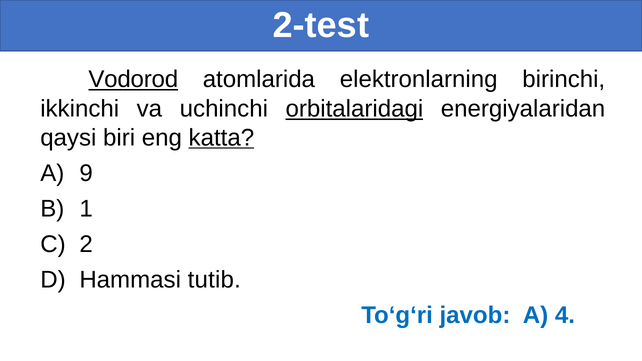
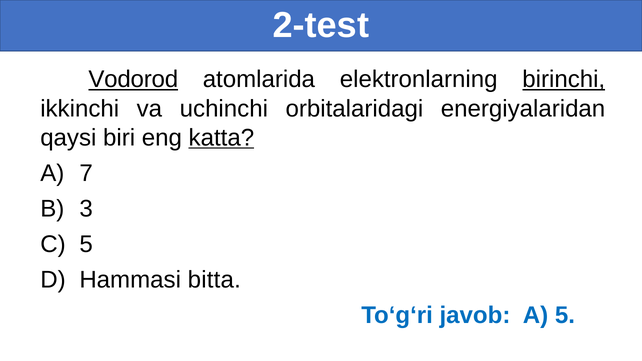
birinchi underline: none -> present
orbitalaridagi underline: present -> none
9: 9 -> 7
1: 1 -> 3
2 at (86, 244): 2 -> 5
tutib: tutib -> bitta
A 4: 4 -> 5
